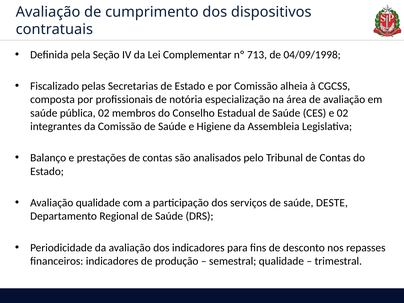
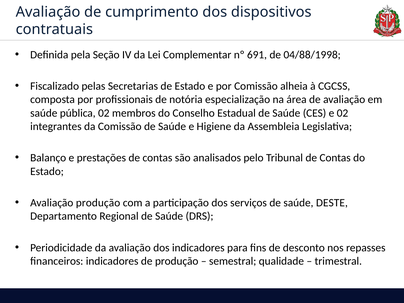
713: 713 -> 691
04/09/1998: 04/09/1998 -> 04/88/1998
Avaliação qualidade: qualidade -> produção
